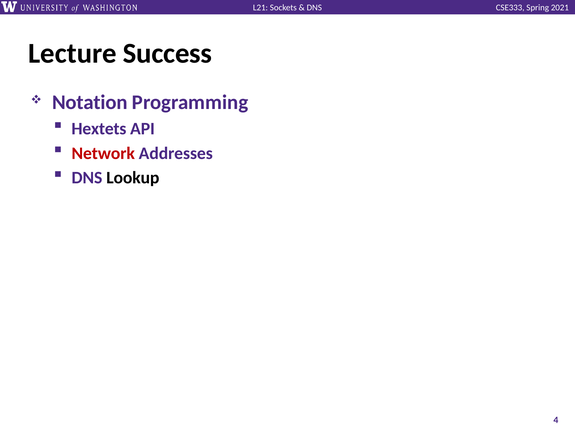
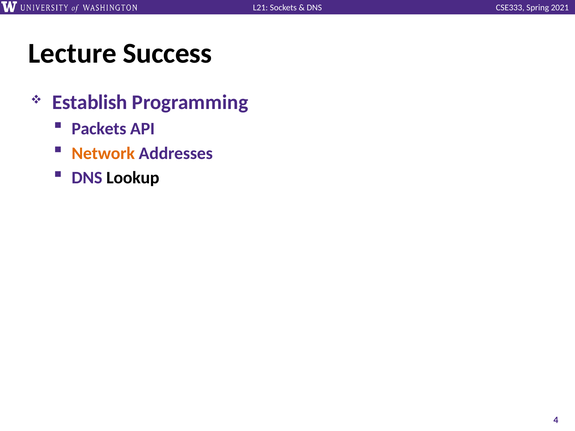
Notation: Notation -> Establish
Hextets: Hextets -> Packets
Network colour: red -> orange
